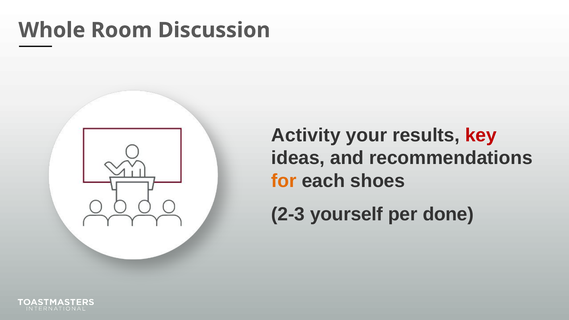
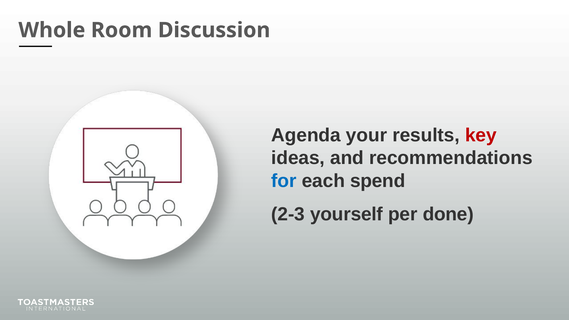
Activity: Activity -> Agenda
for colour: orange -> blue
shoes: shoes -> spend
